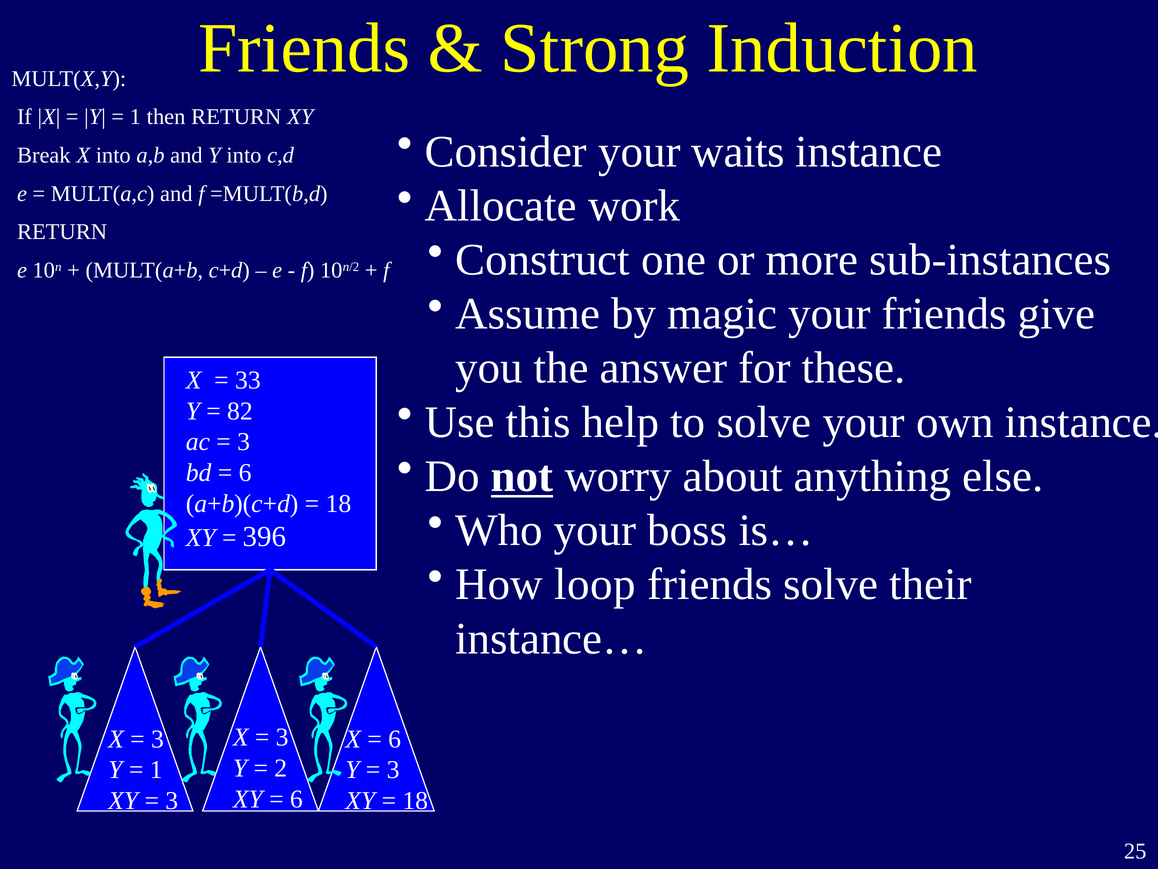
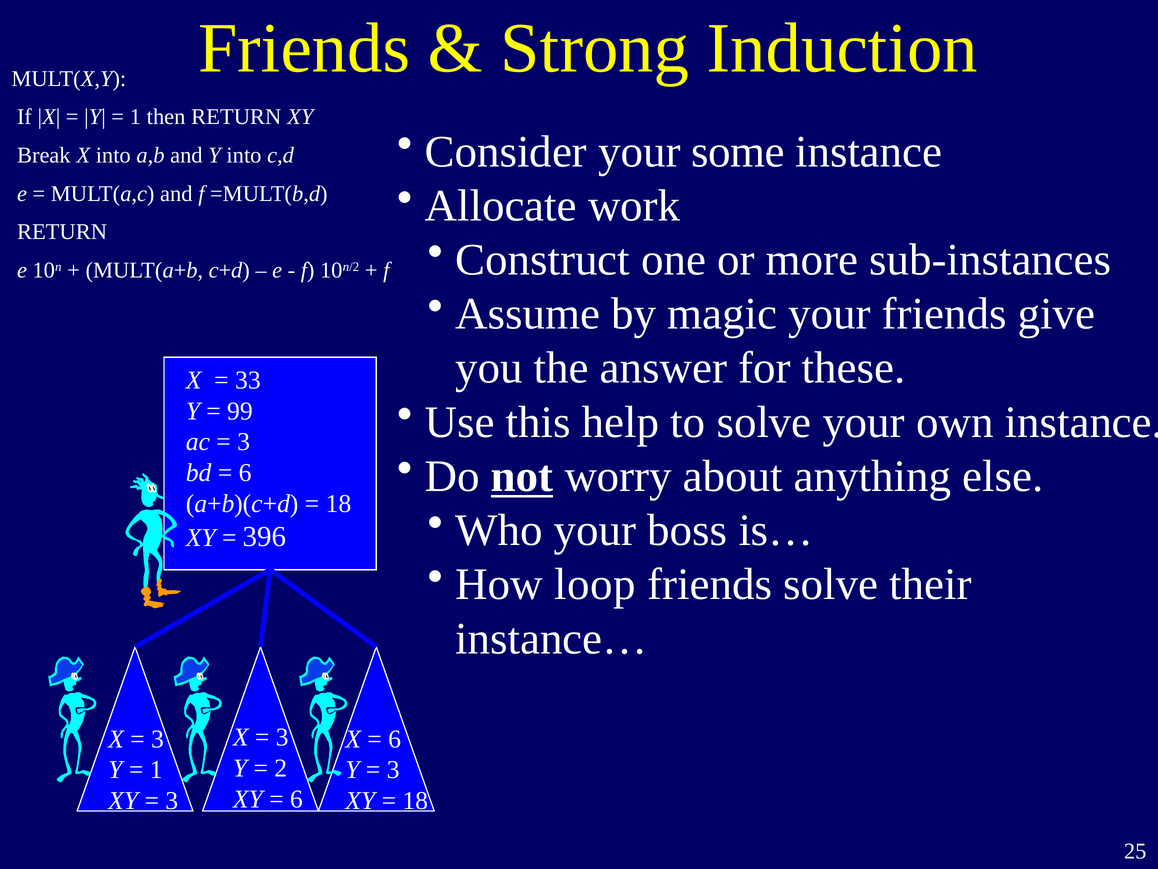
waits: waits -> some
82: 82 -> 99
